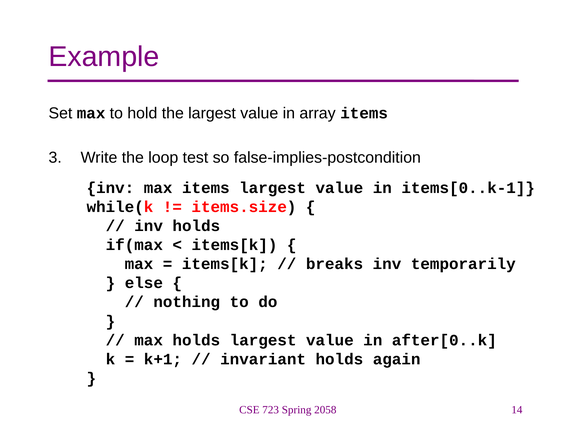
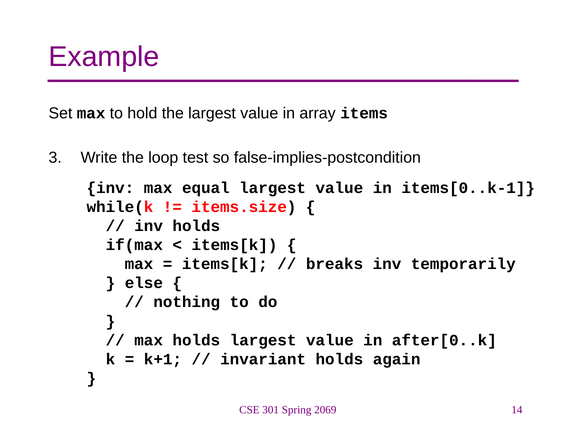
max items: items -> equal
723: 723 -> 301
2058: 2058 -> 2069
